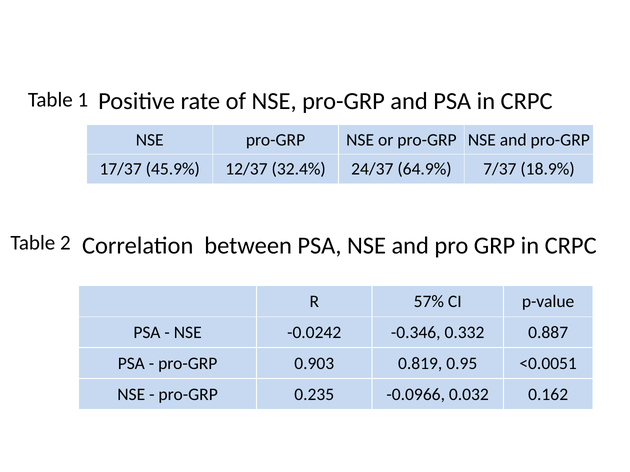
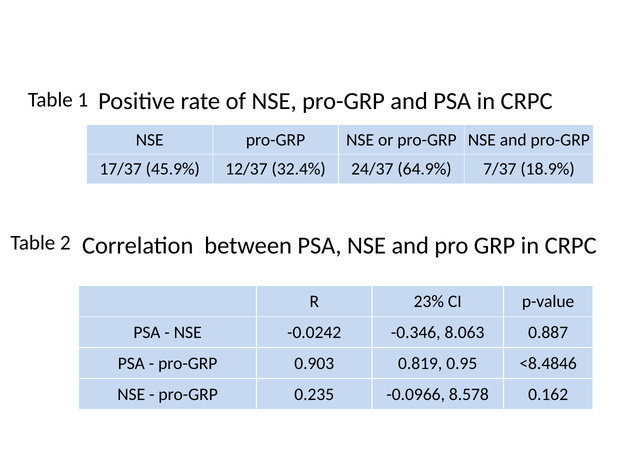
57%: 57% -> 23%
0.332: 0.332 -> 8.063
<0.0051: <0.0051 -> <8.4846
0.032: 0.032 -> 8.578
